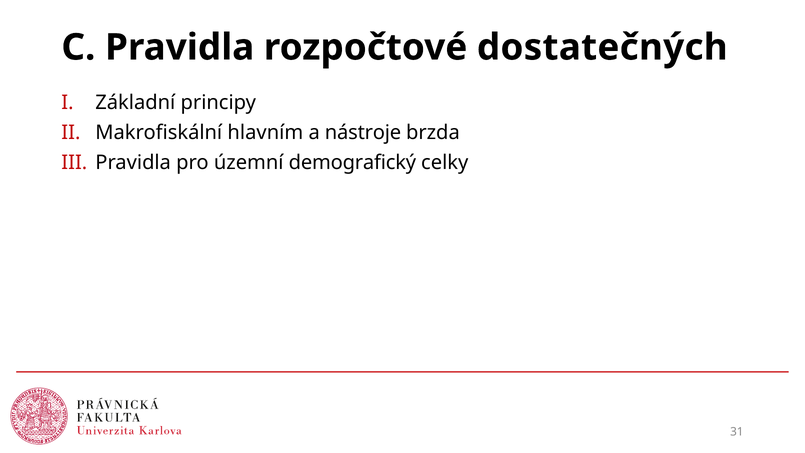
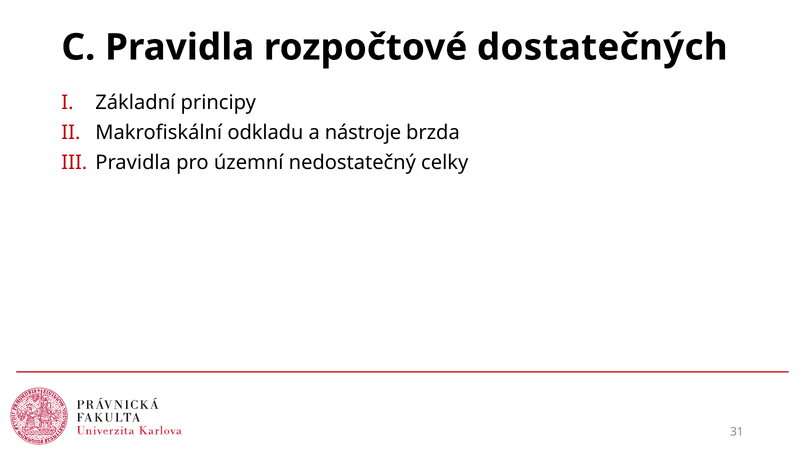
hlavním: hlavním -> odkladu
demografický: demografický -> nedostatečný
